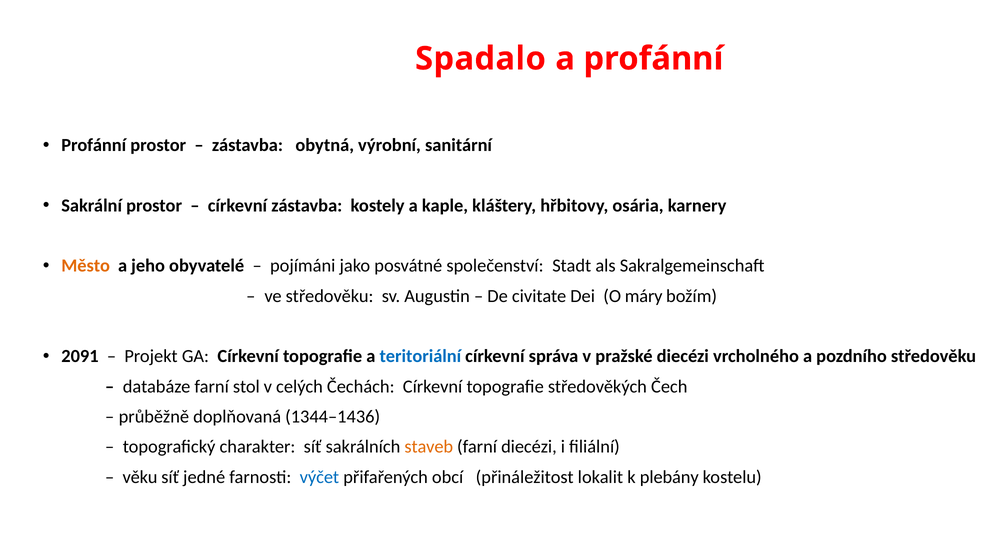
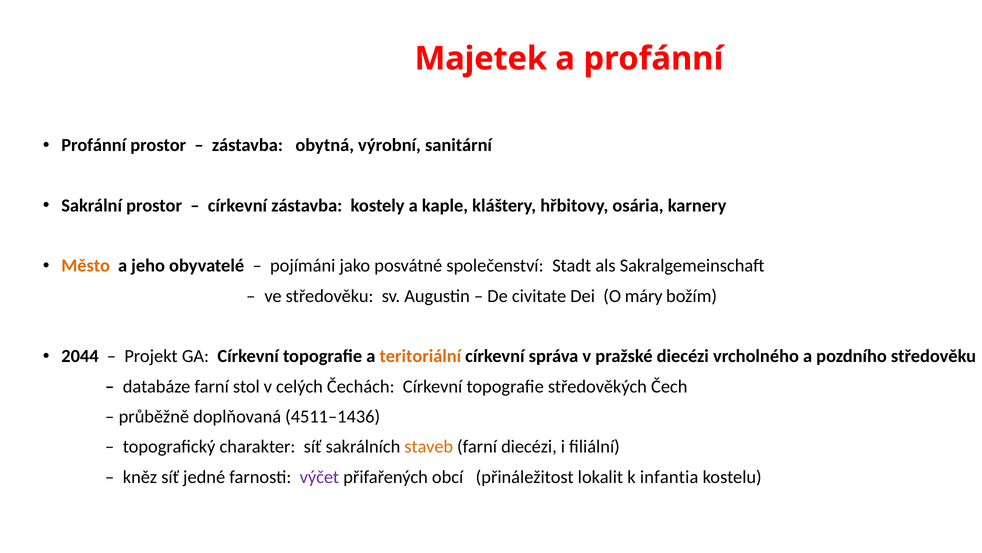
Spadalo: Spadalo -> Majetek
2091: 2091 -> 2044
teritoriální colour: blue -> orange
1344–1436: 1344–1436 -> 4511–1436
věku: věku -> kněz
výčet colour: blue -> purple
plebány: plebány -> infantia
